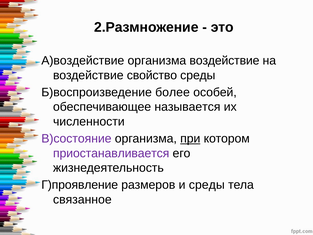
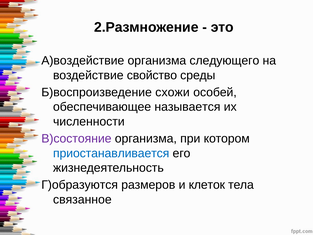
организма воздействие: воздействие -> следующего
более: более -> схожи
при underline: present -> none
приостанавливается colour: purple -> blue
Г)проявление: Г)проявление -> Г)образуются
и среды: среды -> клеток
